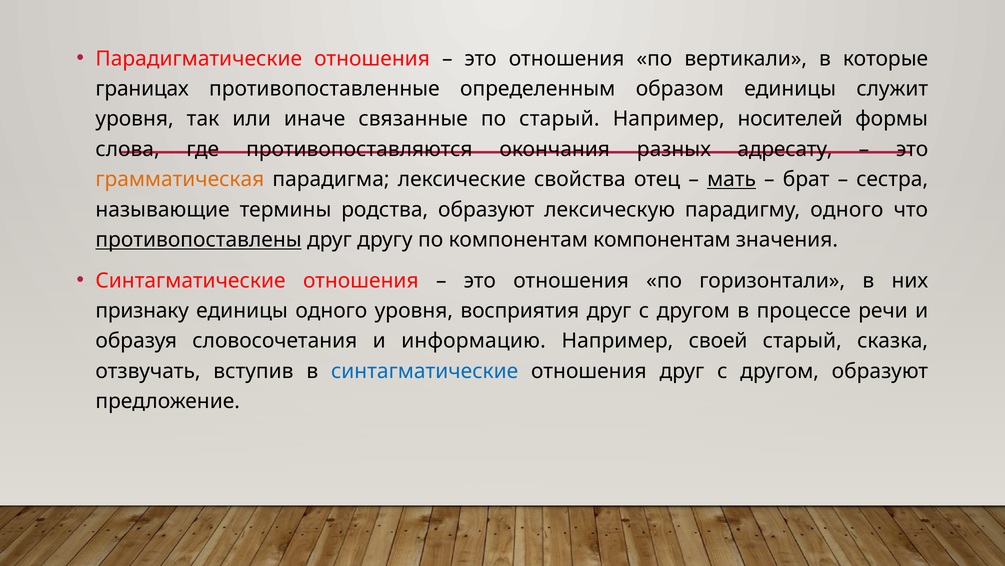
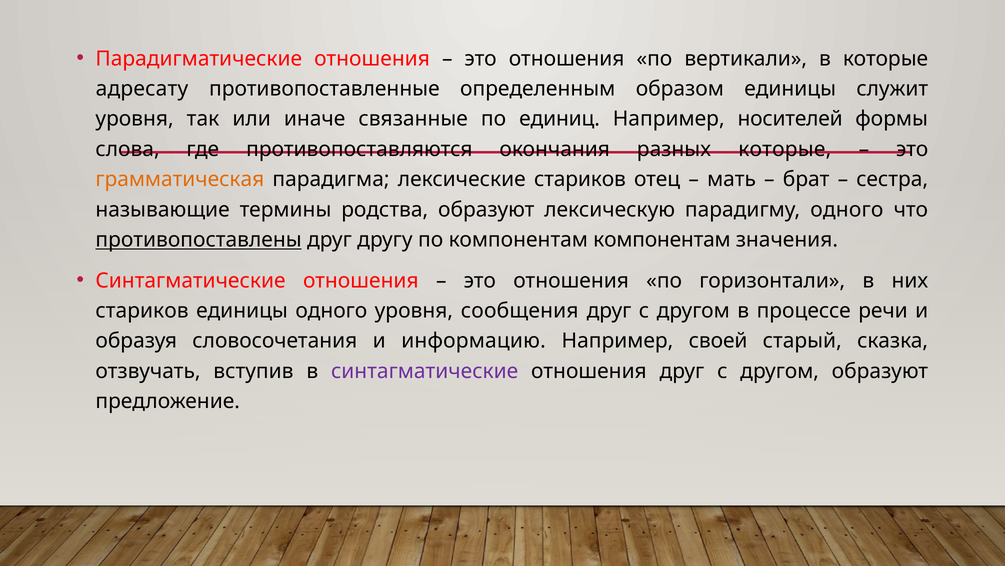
границах: границах -> адресату
по старый: старый -> единиц
разных адресату: адресату -> которые
лексические свойства: свойства -> стариков
мать underline: present -> none
признаку at (142, 310): признаку -> стариков
восприятия: восприятия -> сообщения
синтагматические at (425, 371) colour: blue -> purple
